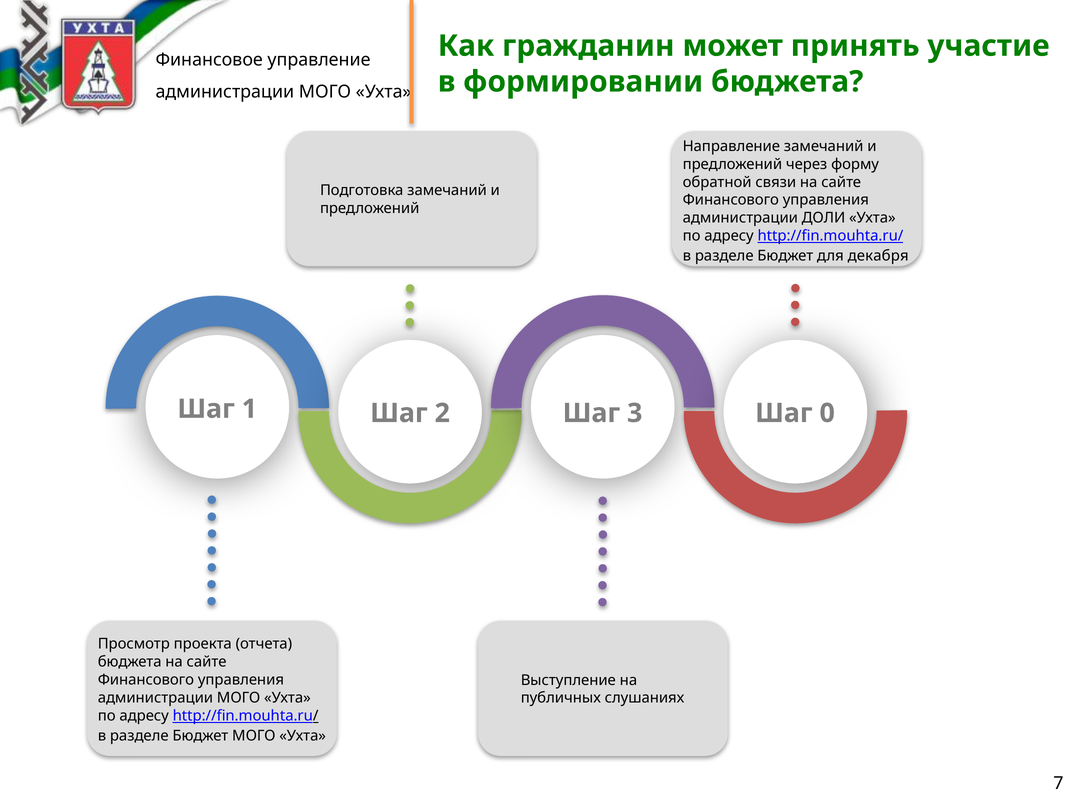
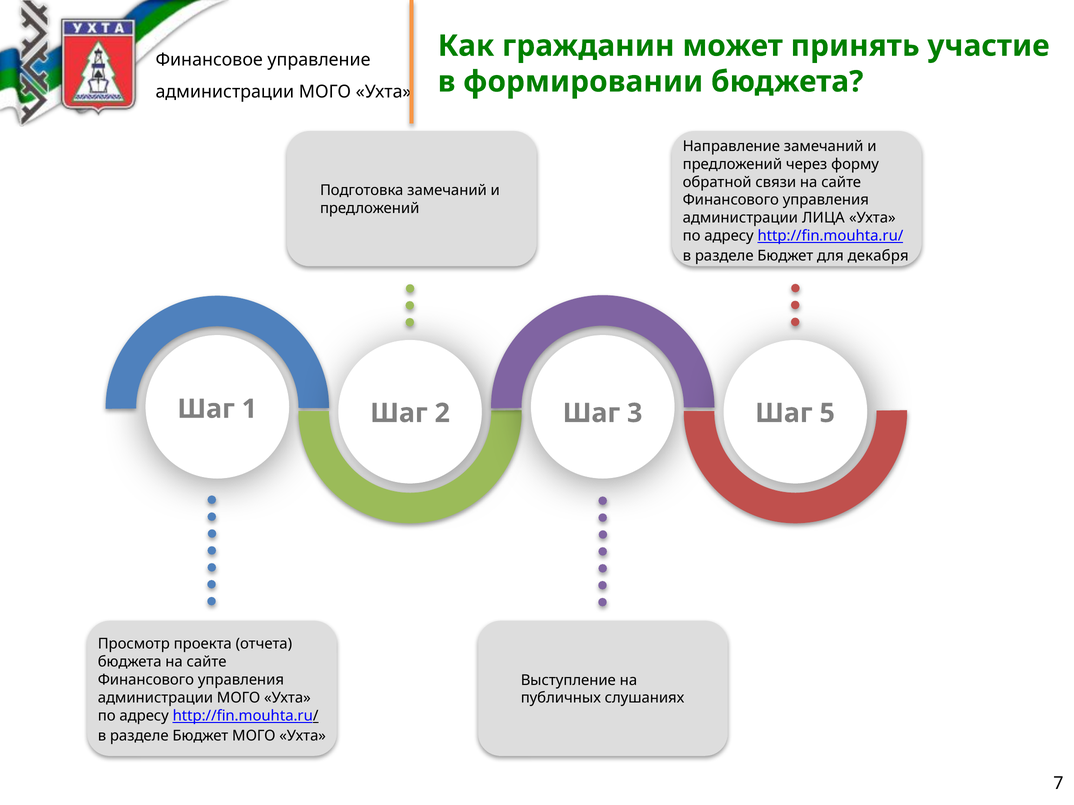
ДОЛИ: ДОЛИ -> ЛИЦА
0: 0 -> 5
